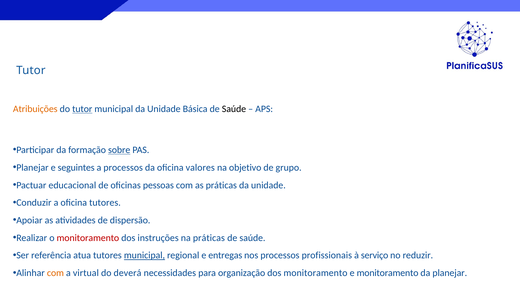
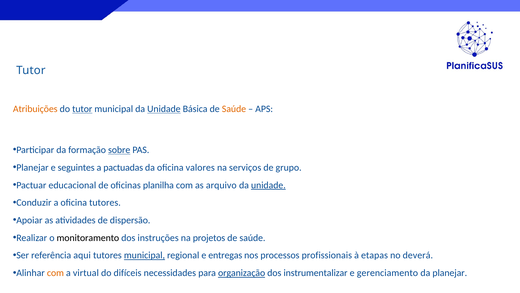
Unidade at (164, 109) underline: none -> present
Saúde at (234, 109) colour: black -> orange
a processos: processos -> pactuadas
objetivo: objetivo -> serviços
pessoas: pessoas -> planilha
as práticas: práticas -> arquivo
unidade at (268, 185) underline: none -> present
monitoramento at (88, 237) colour: red -> black
na práticas: práticas -> projetos
atua: atua -> aqui
serviço: serviço -> etapas
reduzir: reduzir -> deverá
deverá: deverá -> difíceis
organização underline: none -> present
dos monitoramento: monitoramento -> instrumentalizar
e monitoramento: monitoramento -> gerenciamento
